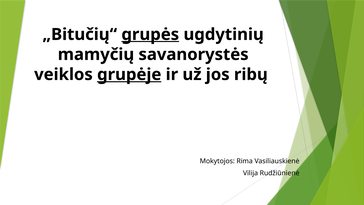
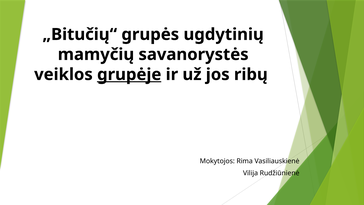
grupės underline: present -> none
